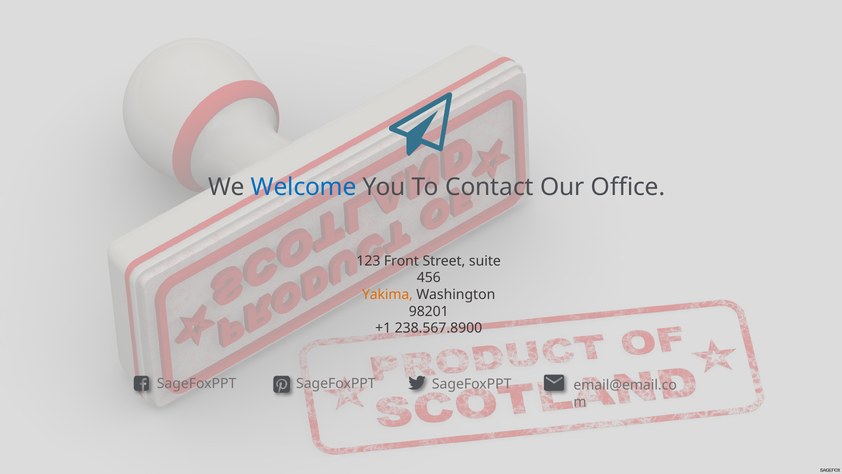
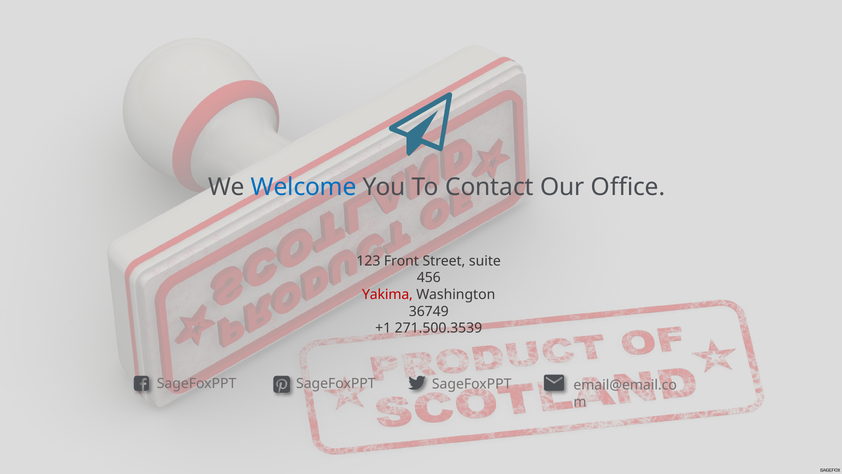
Yakima colour: orange -> red
98201: 98201 -> 36749
238.567.8900: 238.567.8900 -> 271.500.3539
